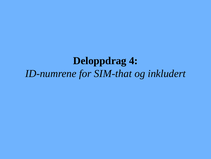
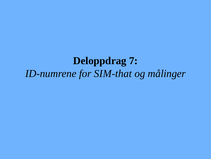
4: 4 -> 7
inkludert: inkludert -> målinger
